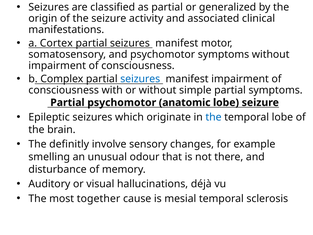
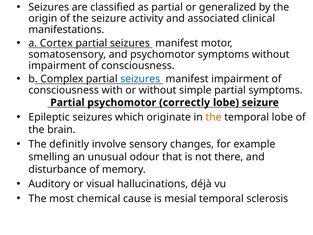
anatomic: anatomic -> correctly
the at (213, 117) colour: blue -> orange
together: together -> chemical
